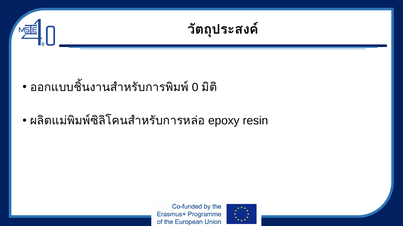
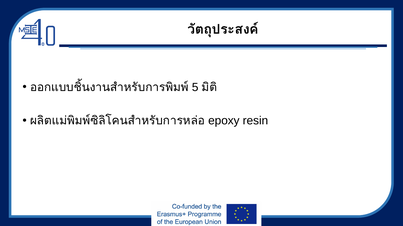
0: 0 -> 5
